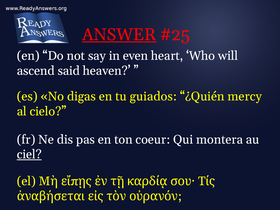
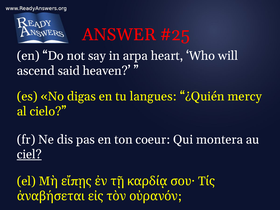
ANSWER underline: present -> none
even: even -> arpa
guiados: guiados -> langues
